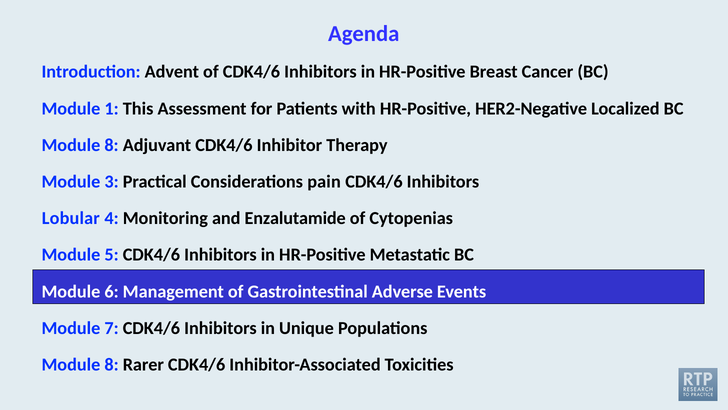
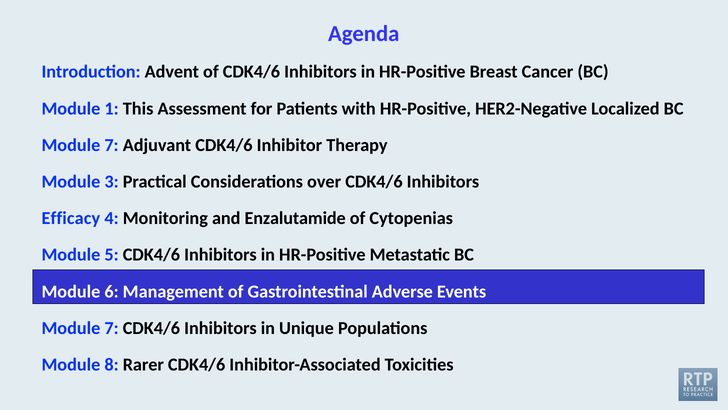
8 at (112, 145): 8 -> 7
pain: pain -> over
Lobular: Lobular -> Efficacy
